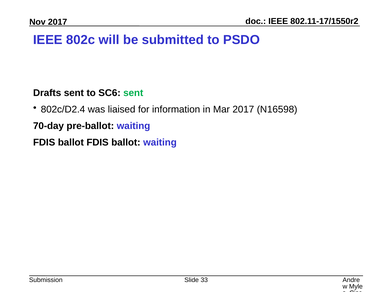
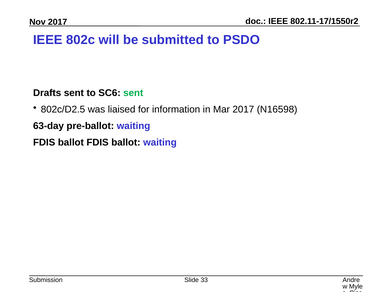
802c/D2.4: 802c/D2.4 -> 802c/D2.5
70-day: 70-day -> 63-day
